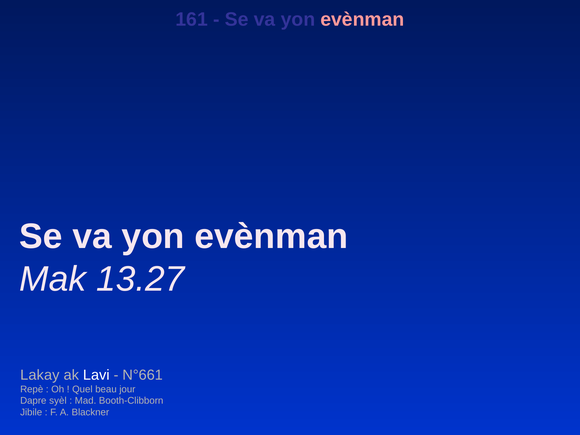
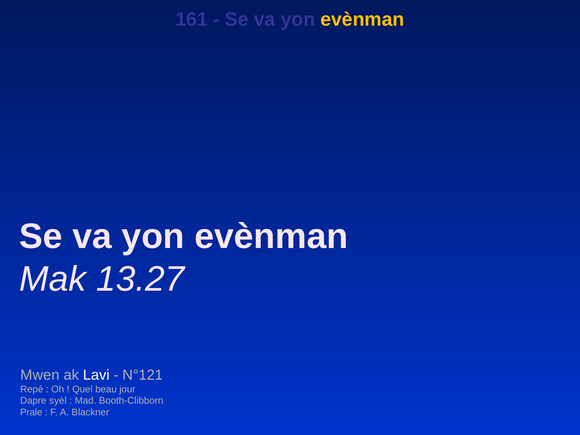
evènman at (362, 20) colour: pink -> yellow
Lakay: Lakay -> Mwen
N°661: N°661 -> N°121
Jibile: Jibile -> Prale
